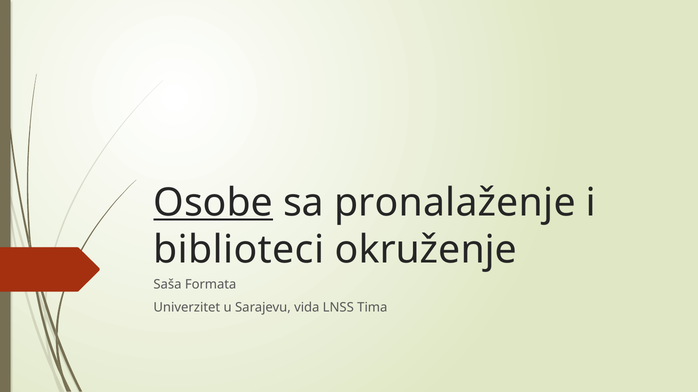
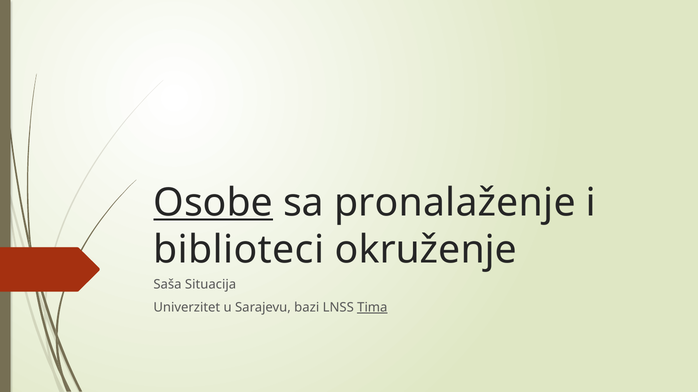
Formata: Formata -> Situacija
vida: vida -> bazi
Tima underline: none -> present
